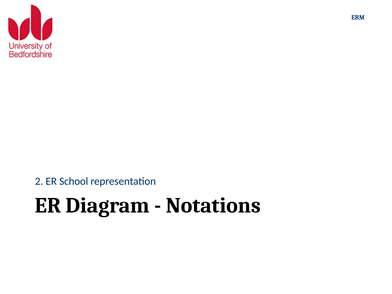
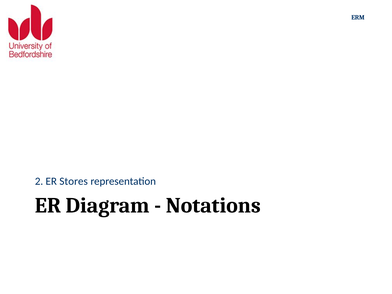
School: School -> Stores
